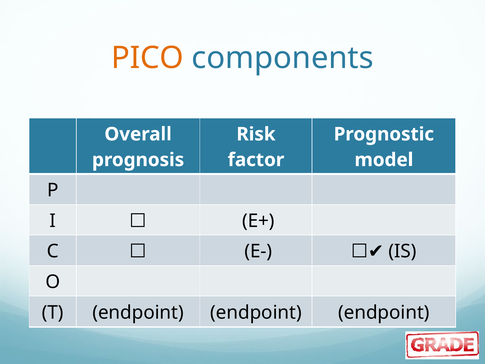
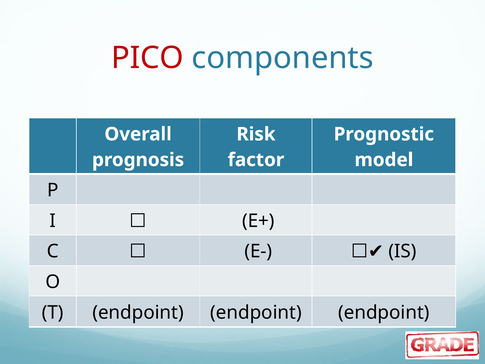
PICO colour: orange -> red
